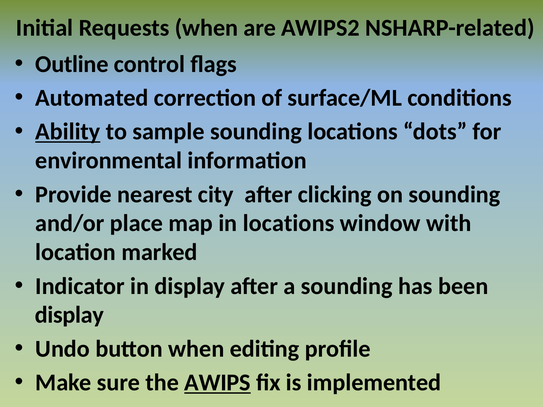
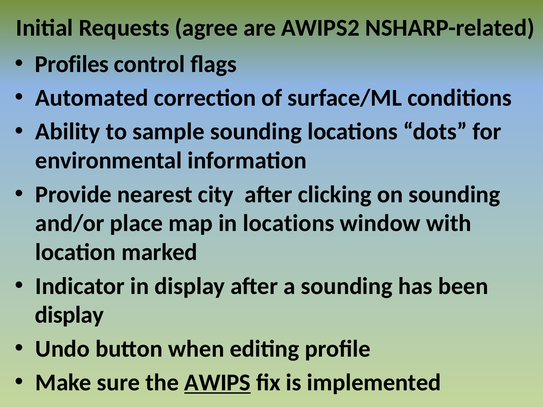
Requests when: when -> agree
Outline: Outline -> Profiles
Ability underline: present -> none
